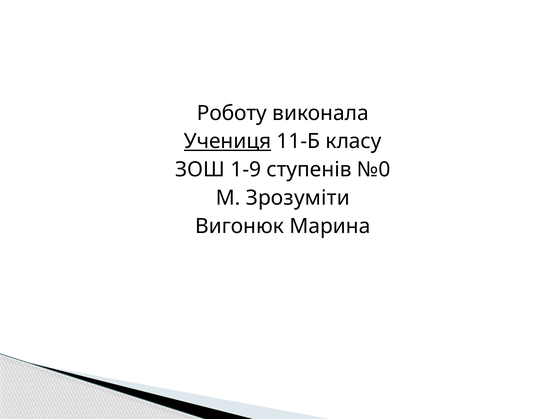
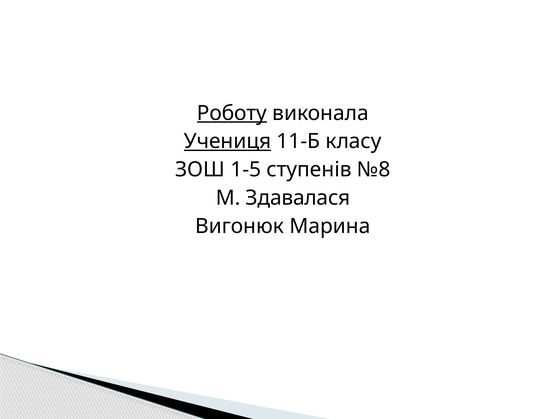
Роботу underline: none -> present
1-9: 1-9 -> 1-5
№0: №0 -> №8
Зрозуміти: Зрозуміти -> Здавалася
